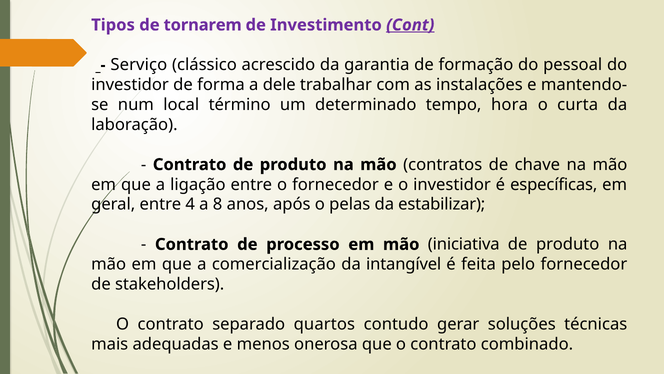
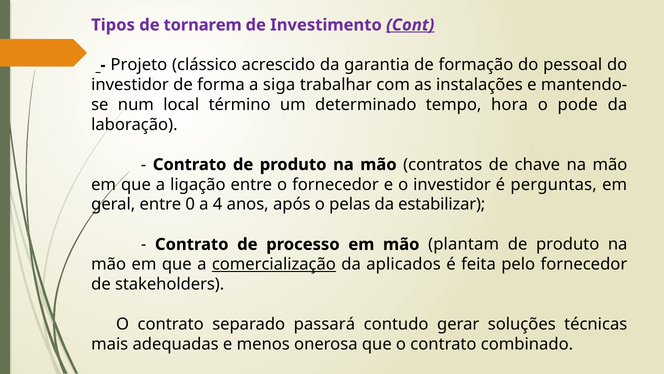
Serviço: Serviço -> Projeto
dele: dele -> siga
curta: curta -> pode
específicas: específicas -> perguntas
4: 4 -> 0
8: 8 -> 4
iniciativa: iniciativa -> plantam
comercialização underline: none -> present
intangível: intangível -> aplicados
quartos: quartos -> passará
